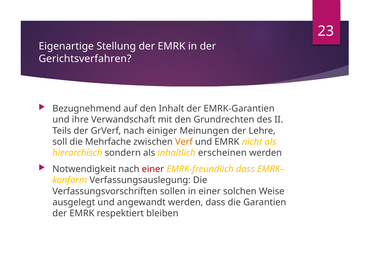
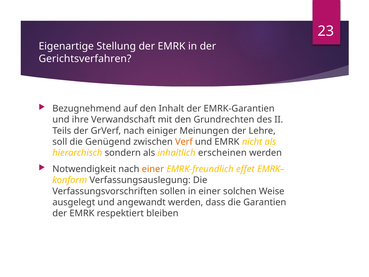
Mehrfache: Mehrfache -> Genügend
einer at (153, 169) colour: red -> orange
EMRK-freundlich dass: dass -> effet
